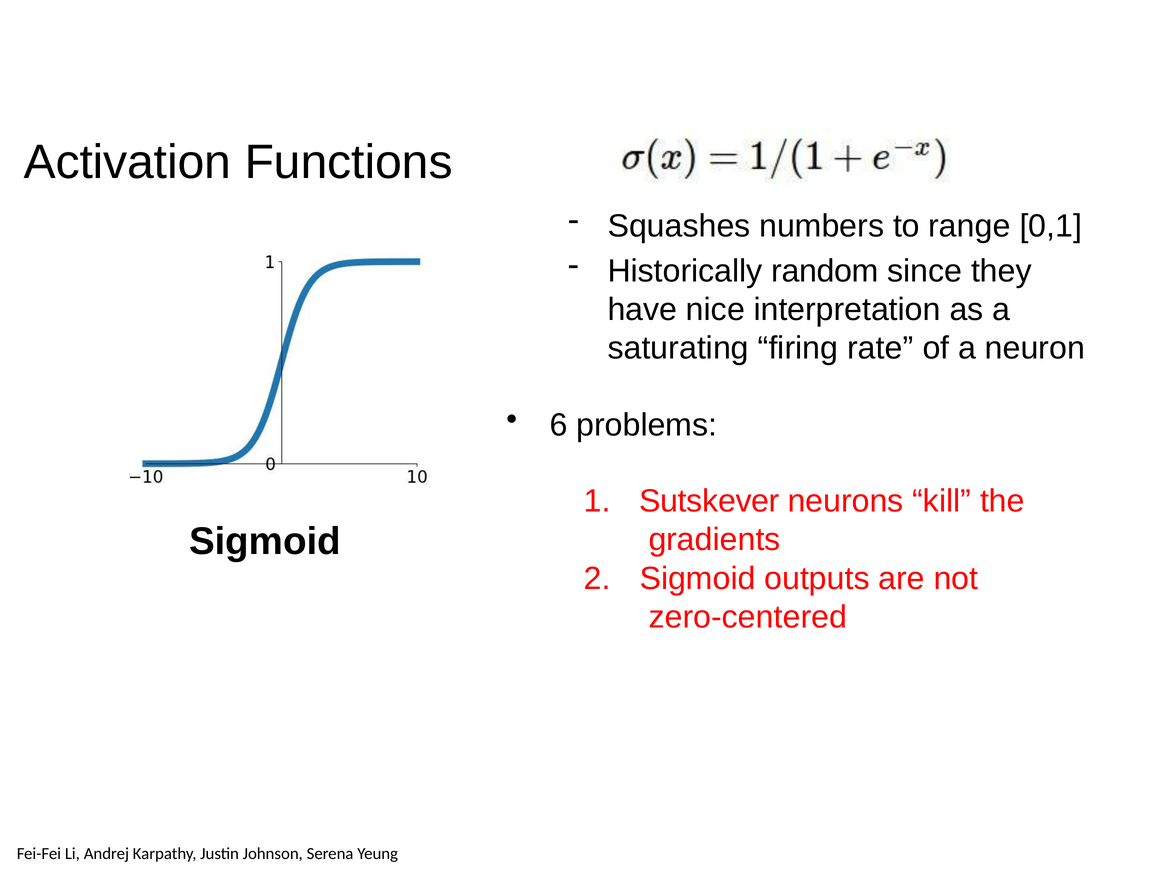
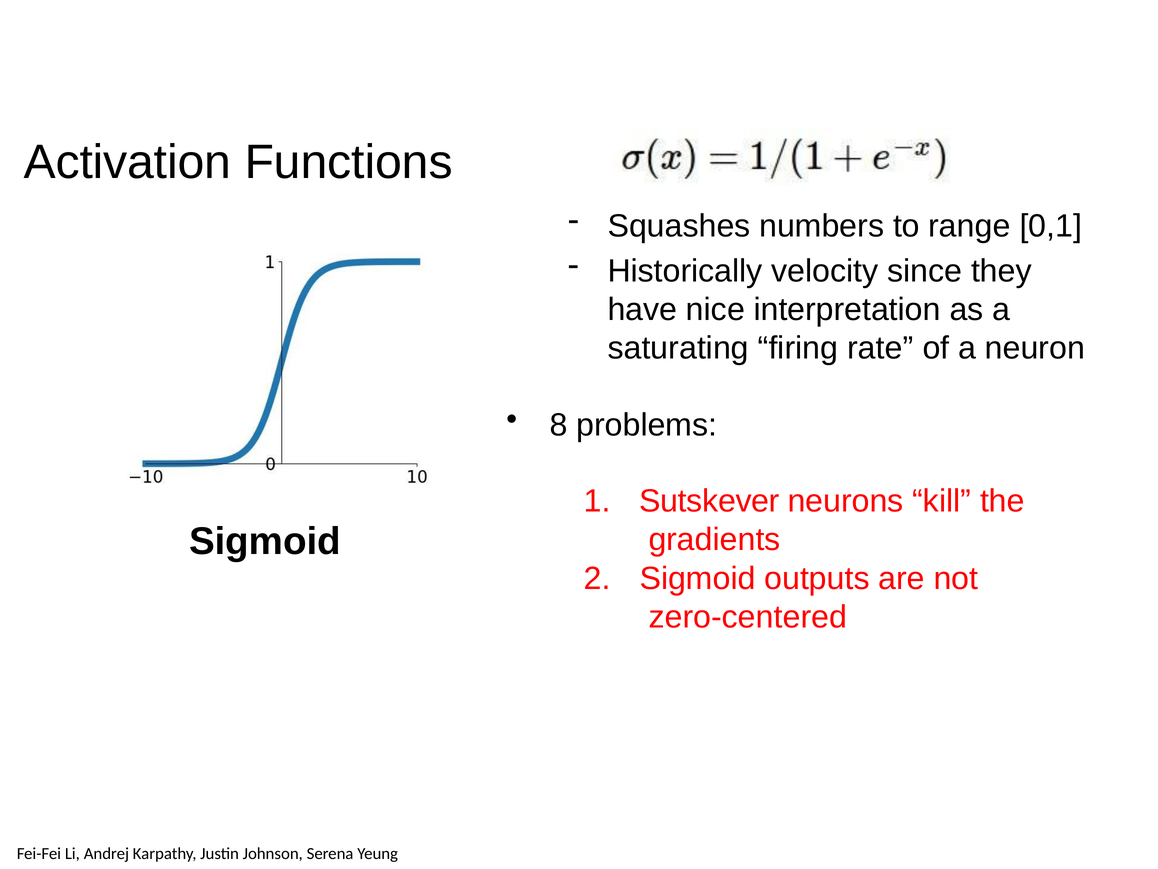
random: random -> velocity
6: 6 -> 8
